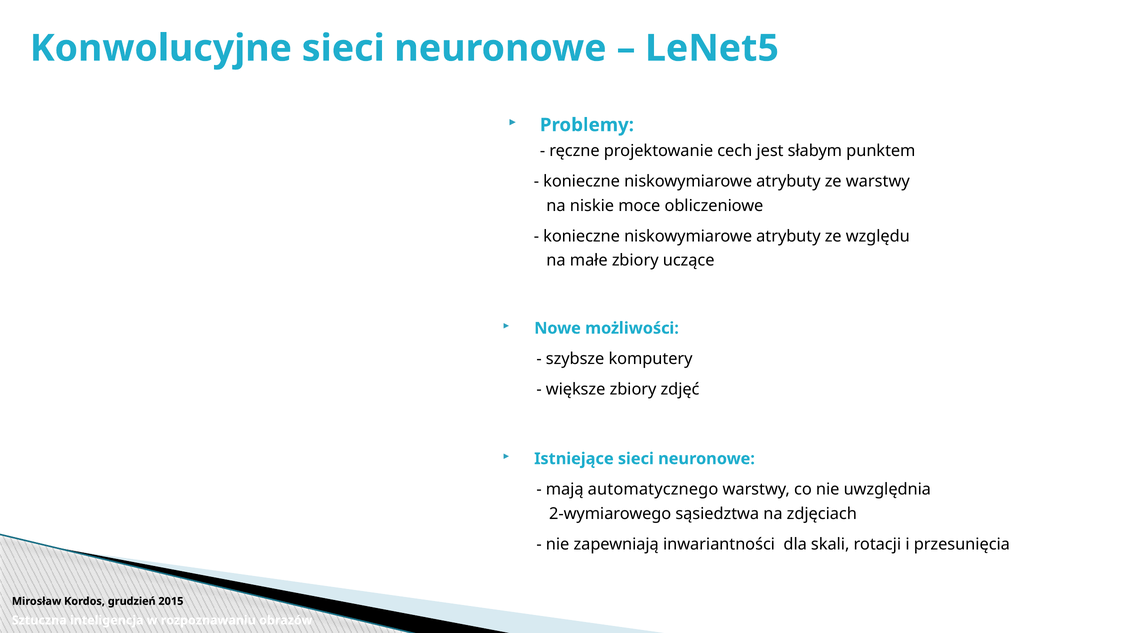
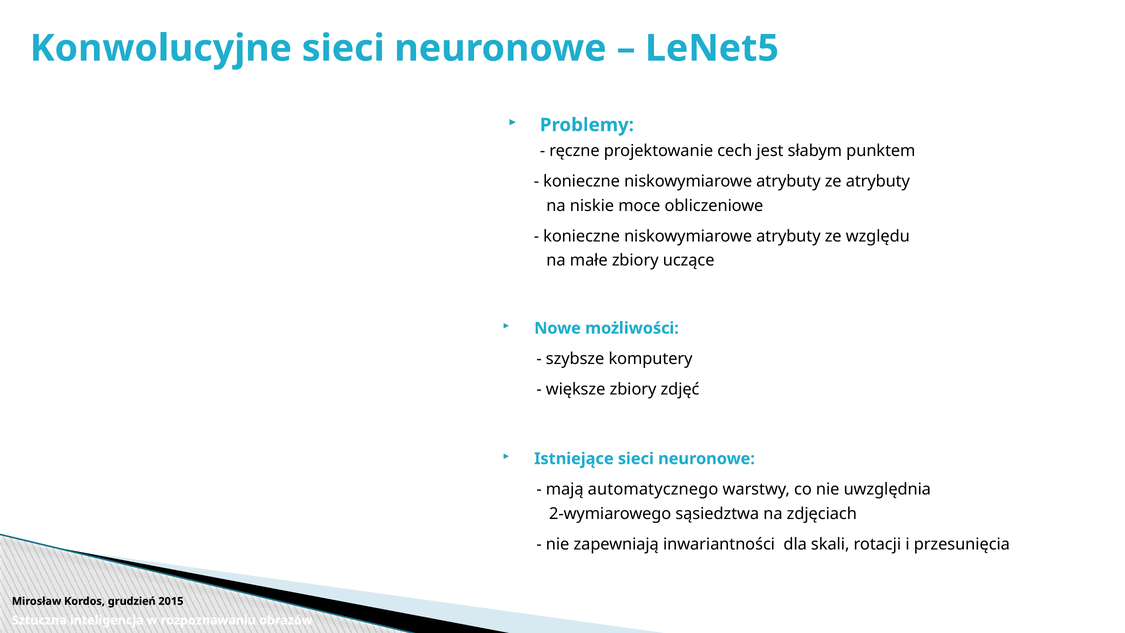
ze warstwy: warstwy -> atrybuty
